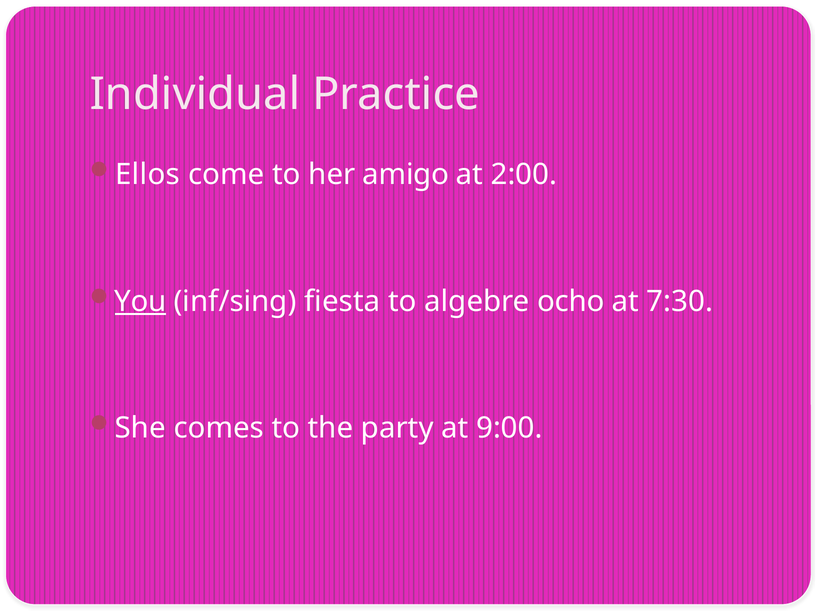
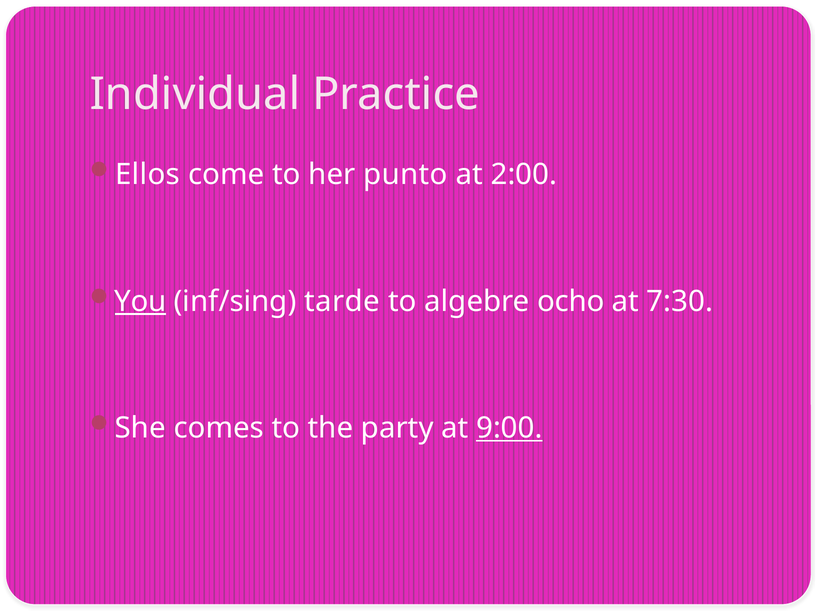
amigo: amigo -> punto
fiesta: fiesta -> tarde
9:00 underline: none -> present
